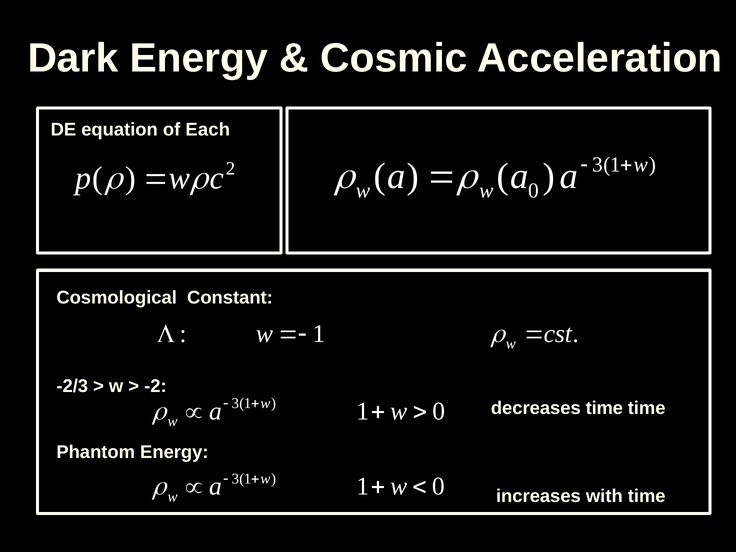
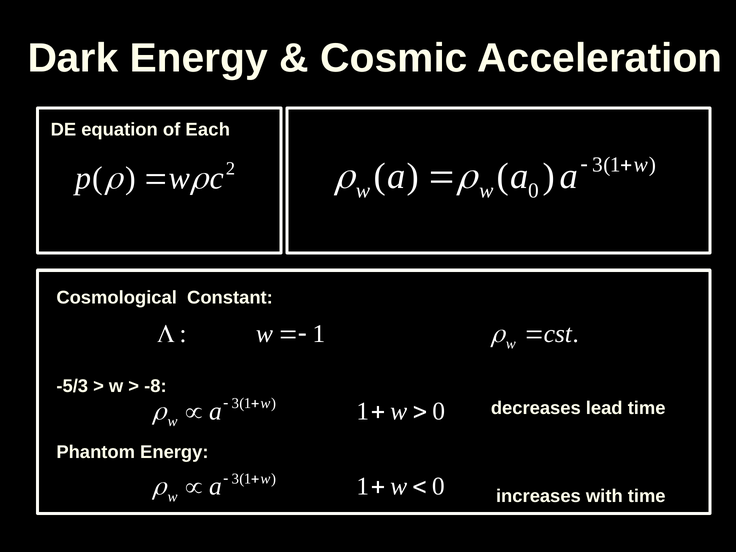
-2/3: -2/3 -> -5/3
-2: -2 -> -8
decreases time: time -> lead
